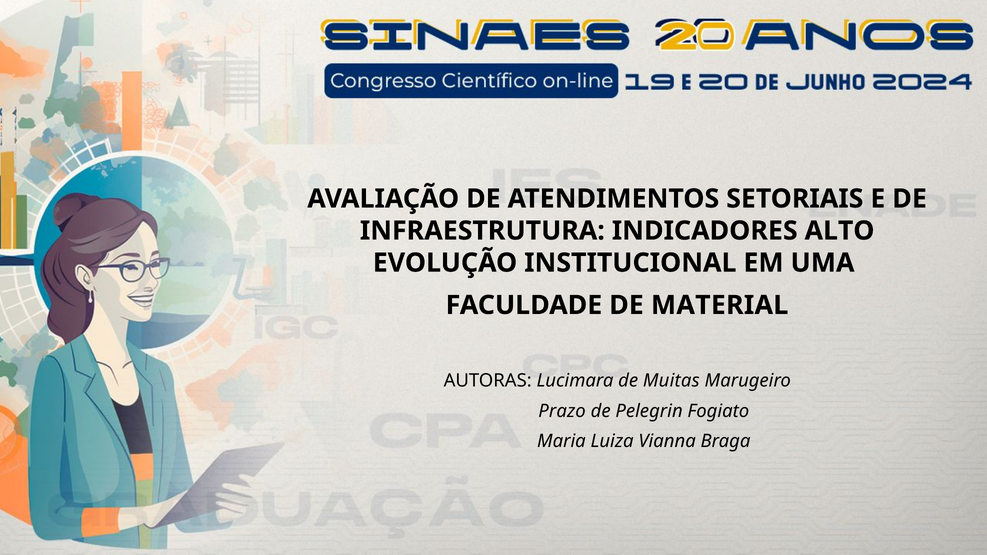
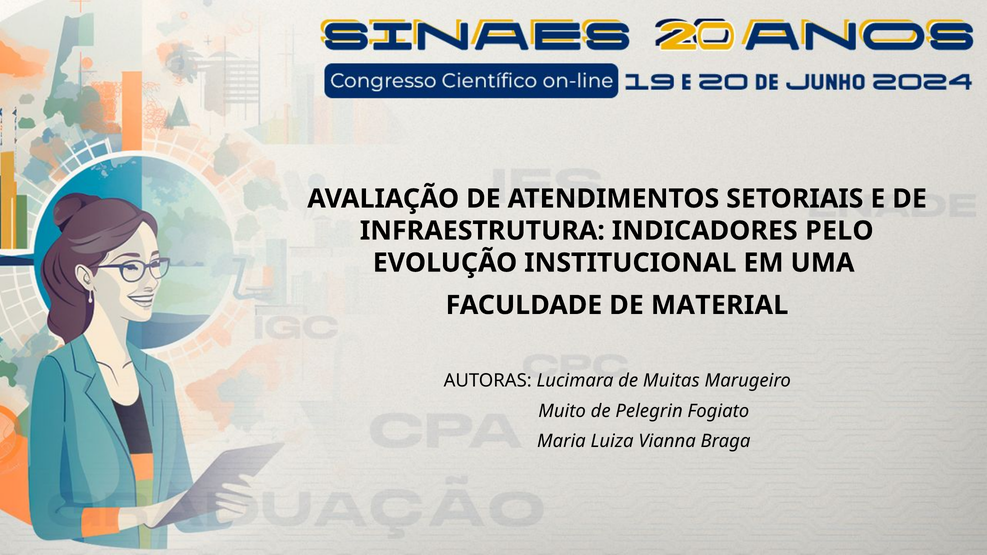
ALTO: ALTO -> PELO
Prazo: Prazo -> Muito
